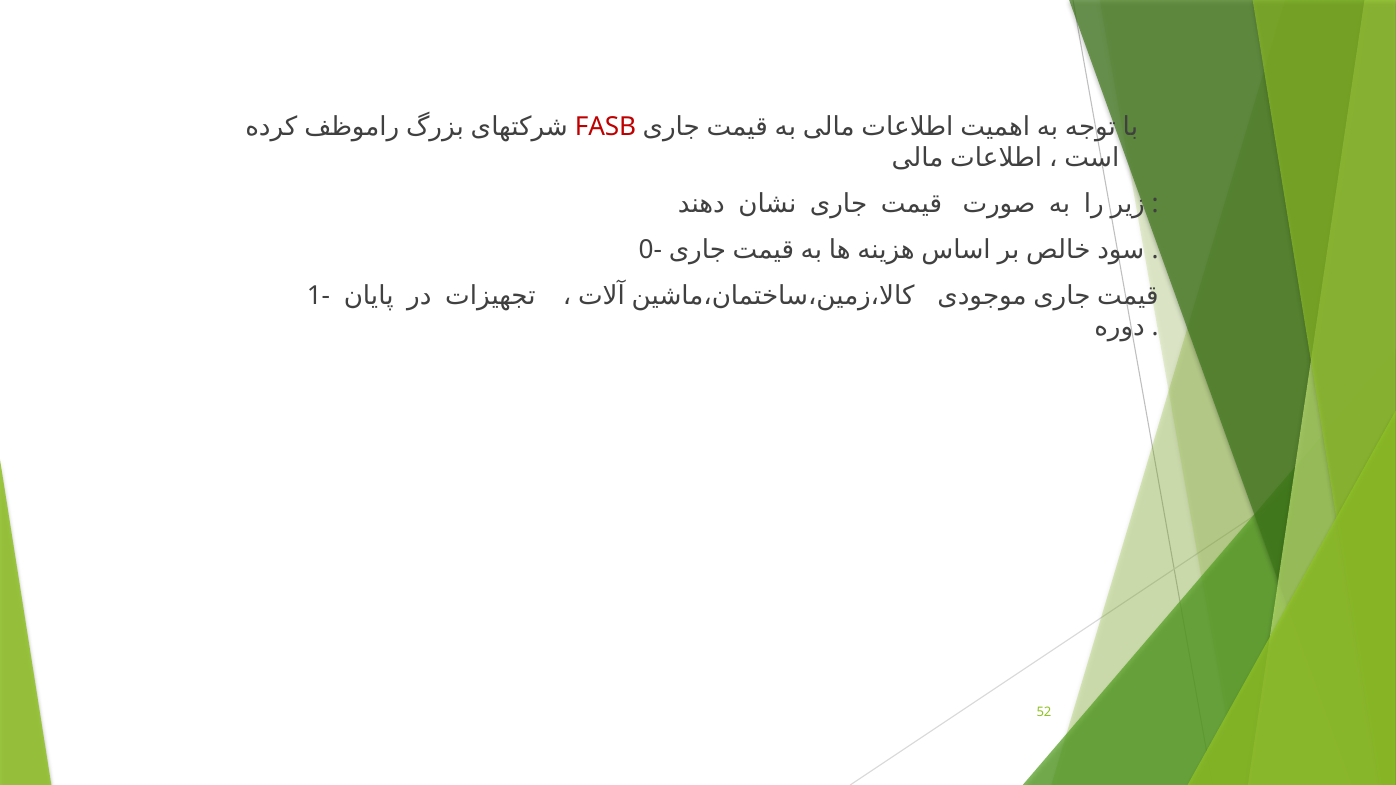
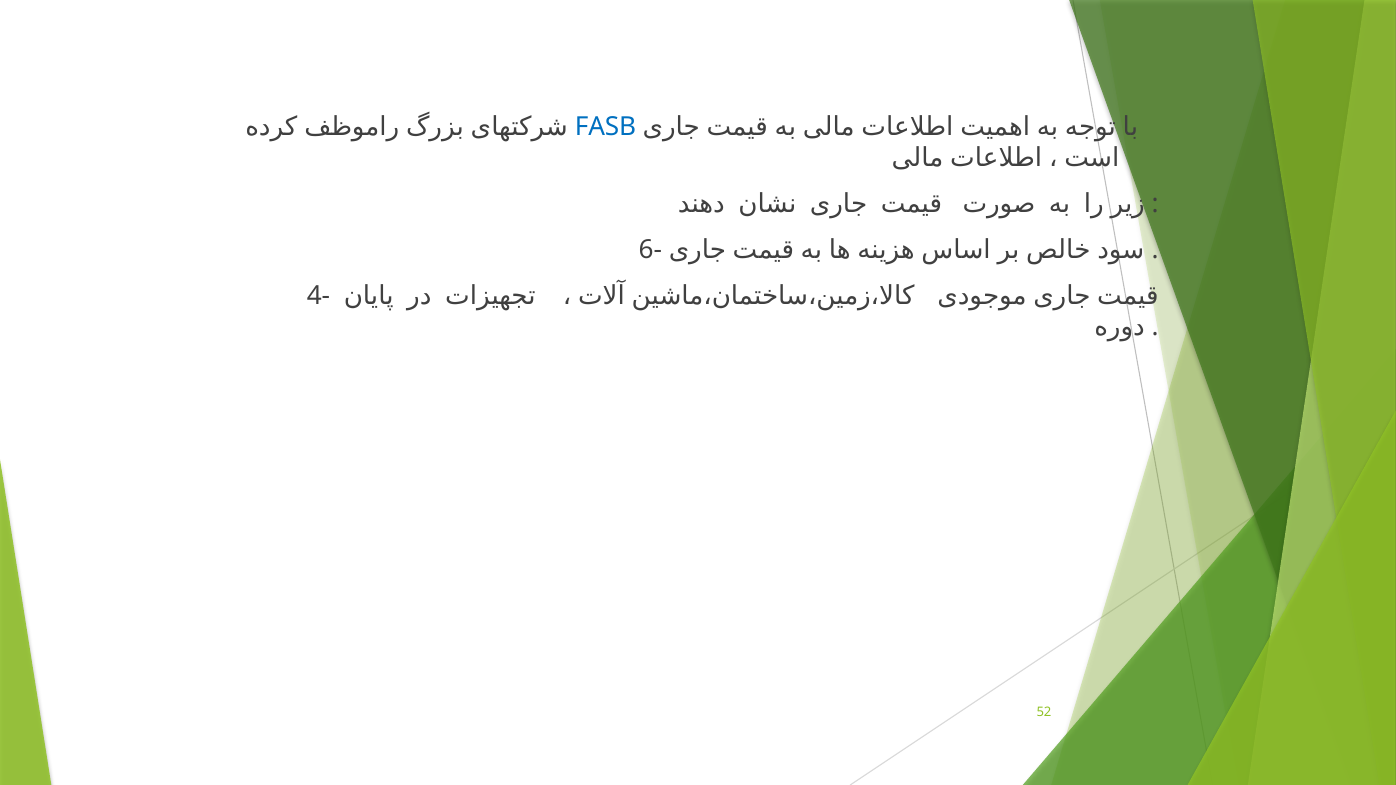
FASB colour: red -> blue
0-: 0- -> 6-
1-: 1- -> 4-
